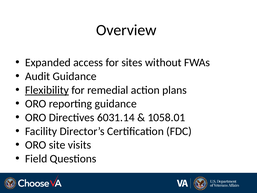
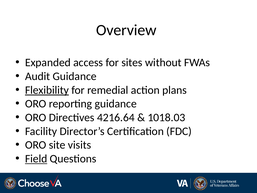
6031.14: 6031.14 -> 4216.64
1058.01: 1058.01 -> 1018.03
Field underline: none -> present
